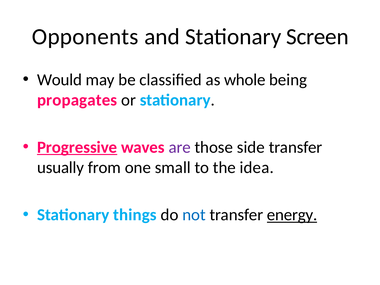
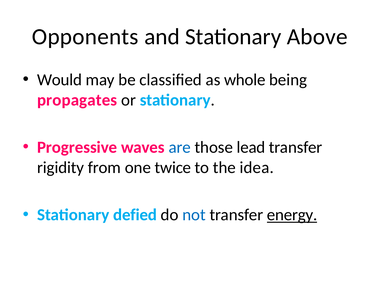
Screen: Screen -> Above
Progressive underline: present -> none
are colour: purple -> blue
side: side -> lead
usually: usually -> rigidity
small: small -> twice
things: things -> defied
